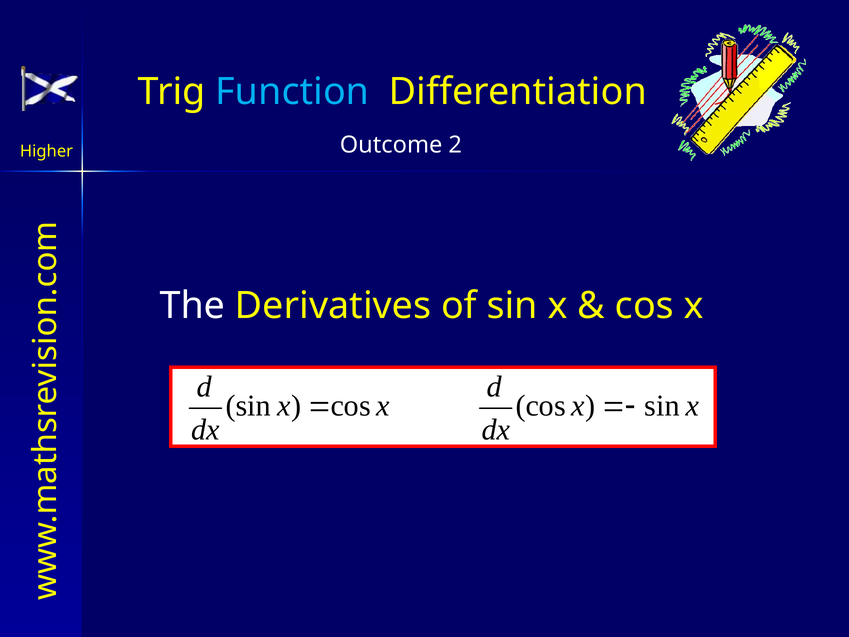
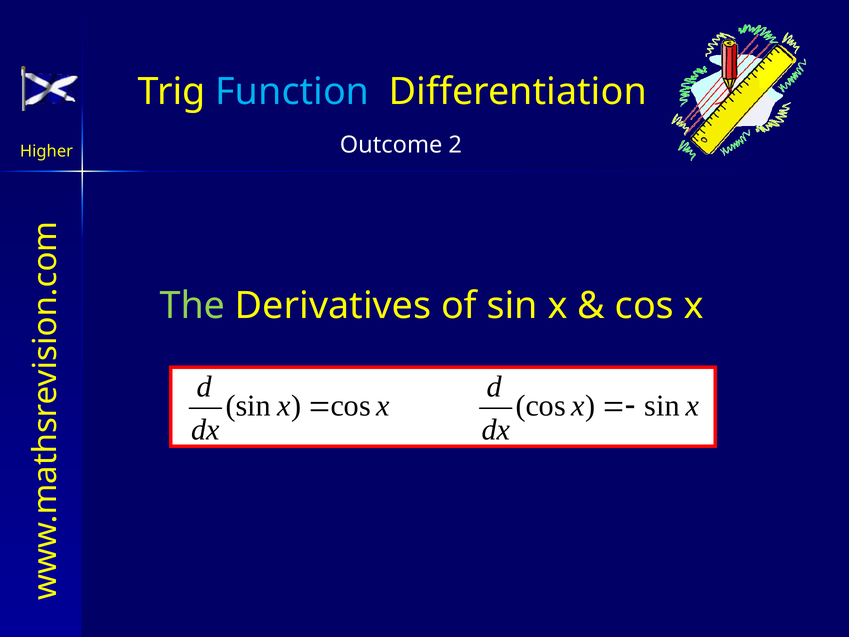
The colour: white -> light green
